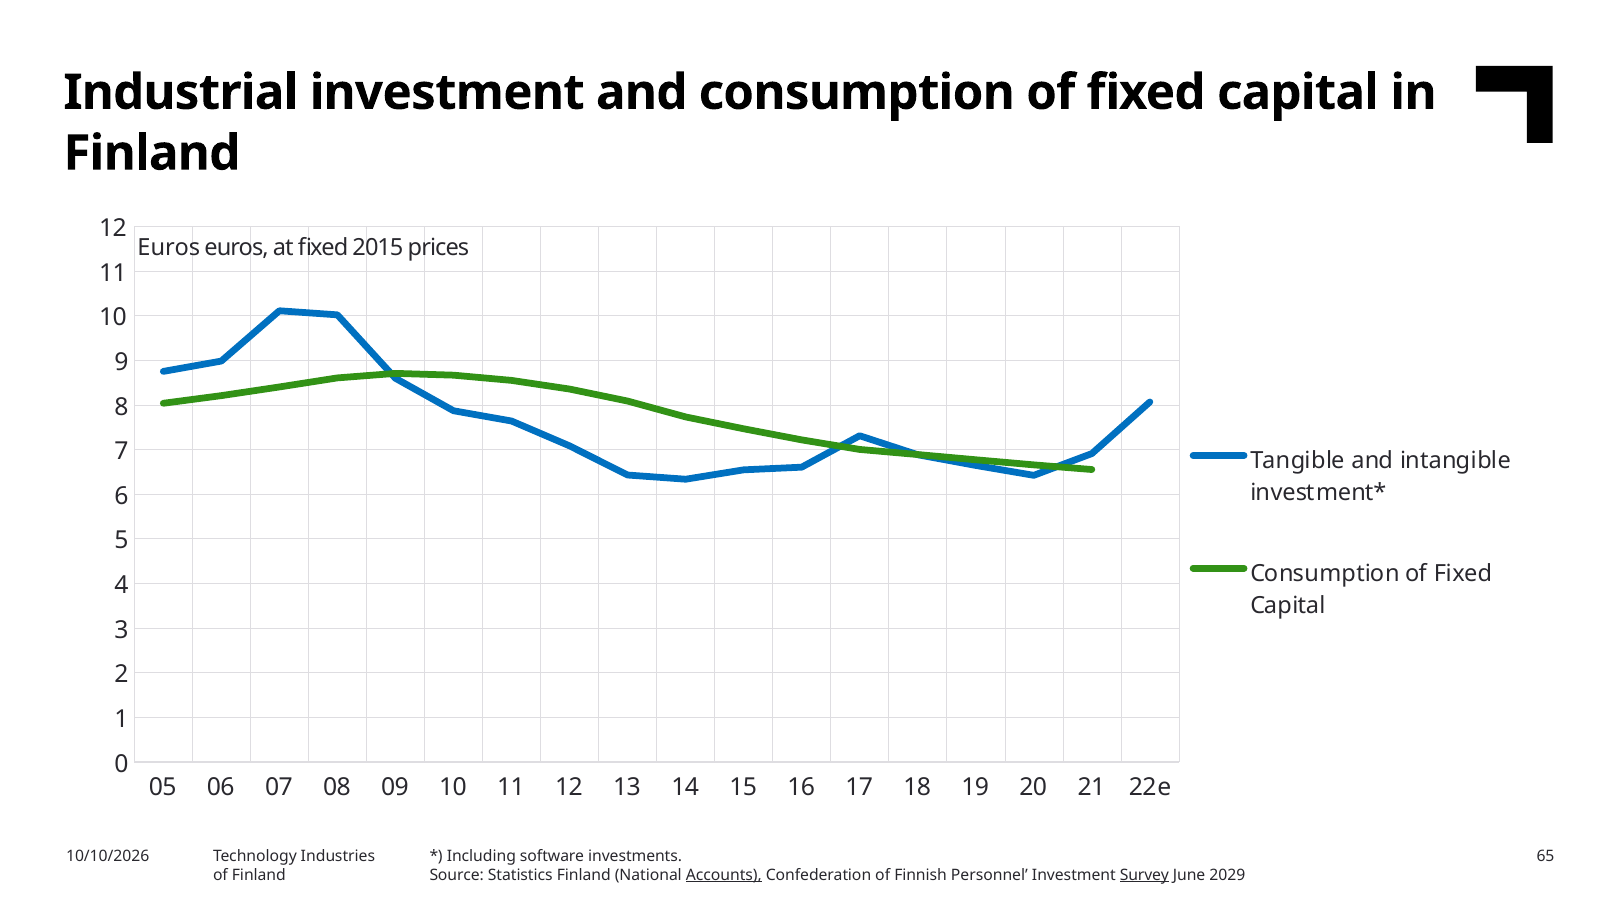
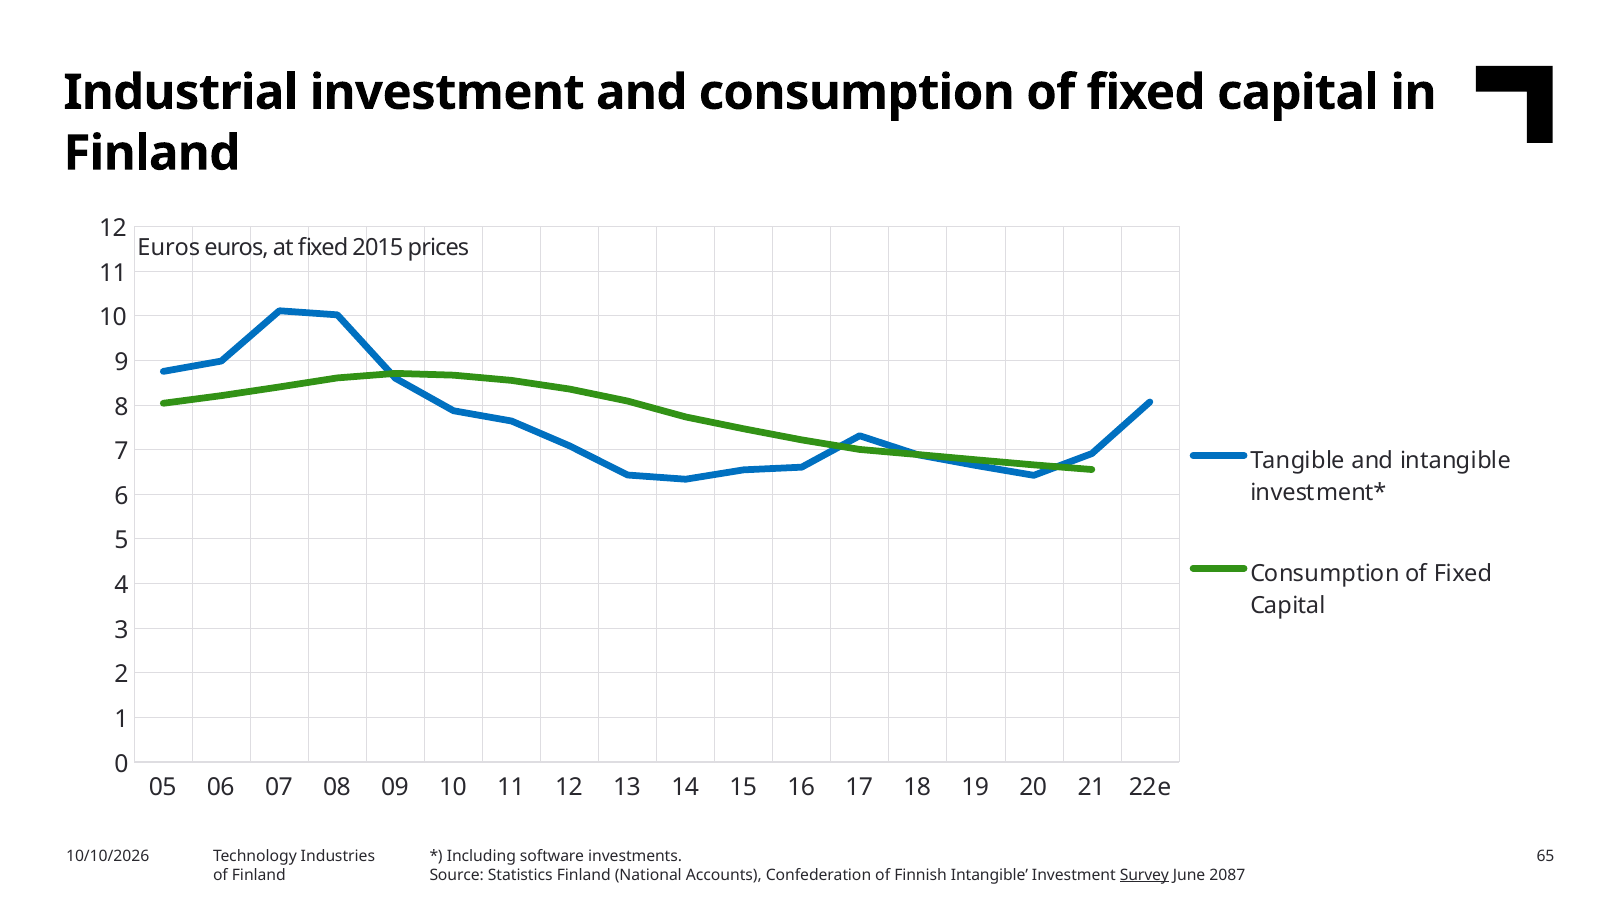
Accounts underline: present -> none
Finnish Personnel: Personnel -> Intangible
2029: 2029 -> 2087
